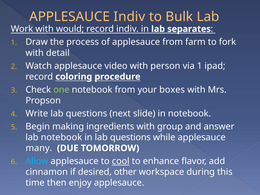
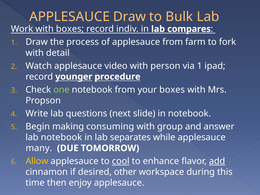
APPLESAUCE Indiv: Indiv -> Draw
with would: would -> boxes
separates: separates -> compares
coloring: coloring -> younger
ingredients: ingredients -> consuming
in lab questions: questions -> separates
Allow colour: light blue -> yellow
add underline: none -> present
